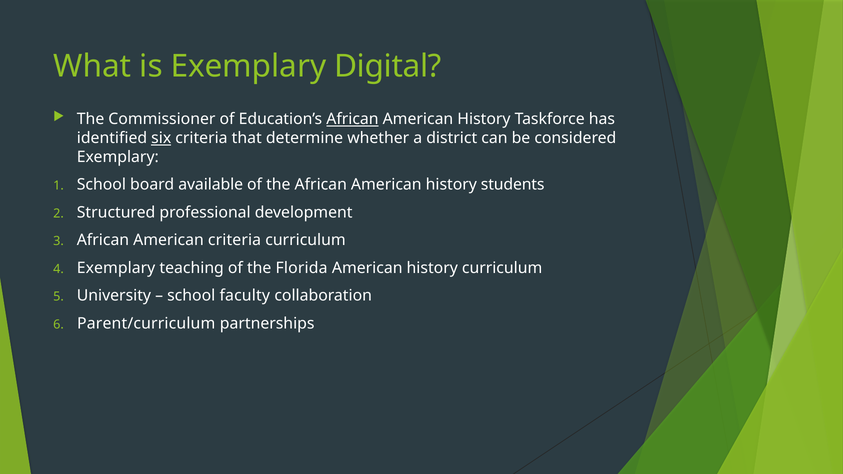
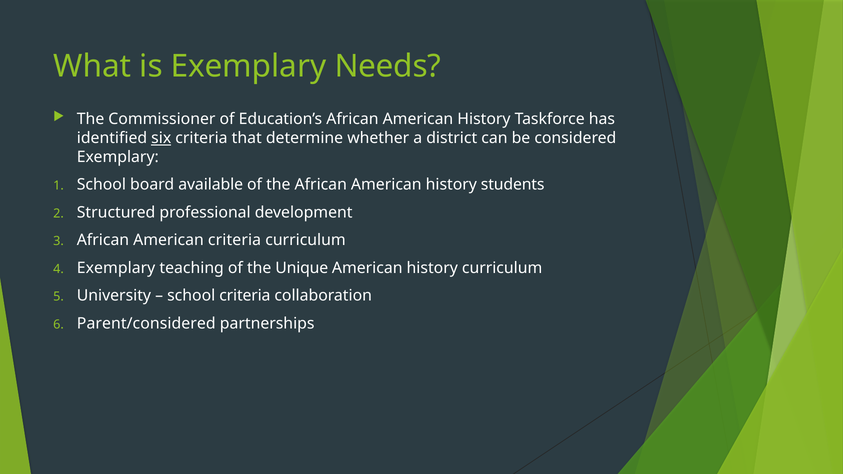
Digital: Digital -> Needs
African at (352, 119) underline: present -> none
Florida: Florida -> Unique
school faculty: faculty -> criteria
Parent/curriculum: Parent/curriculum -> Parent/considered
